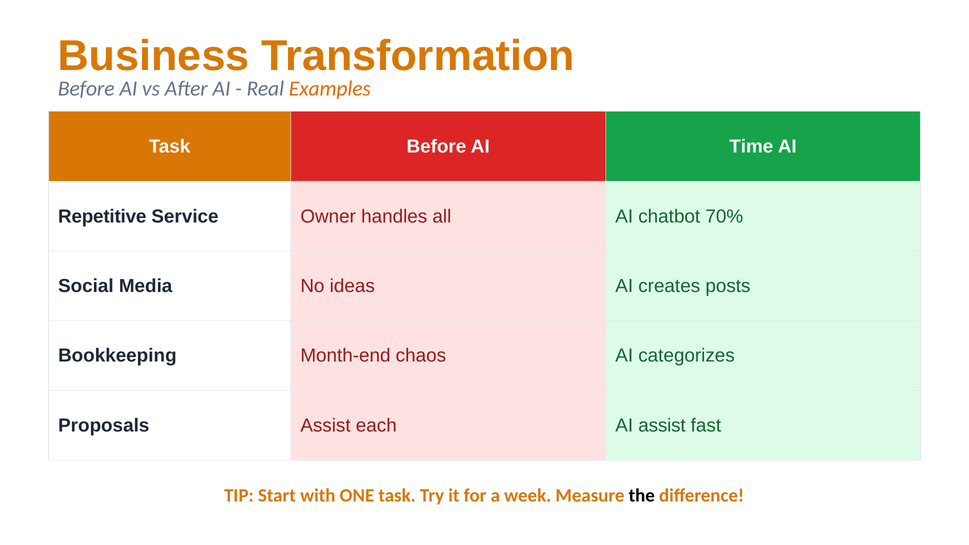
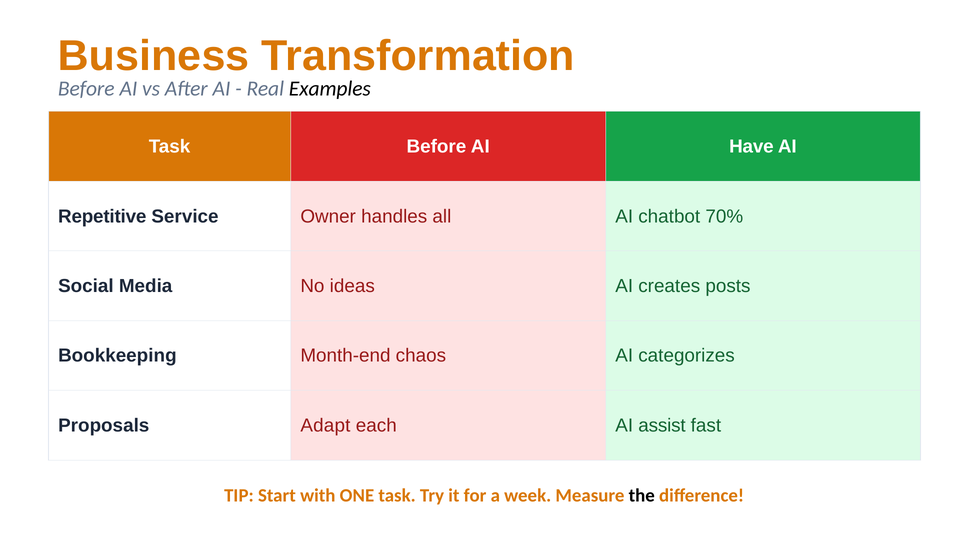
Examples colour: orange -> black
Time: Time -> Have
Proposals Assist: Assist -> Adapt
